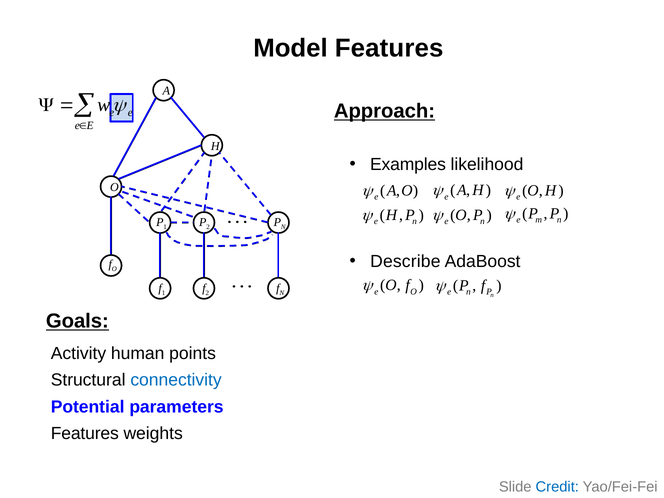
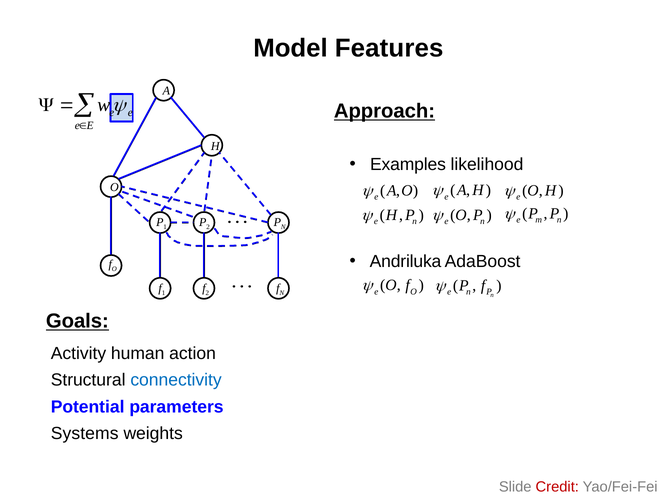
Describe: Describe -> Andriluka
points: points -> action
Features at (85, 433): Features -> Systems
Credit colour: blue -> red
